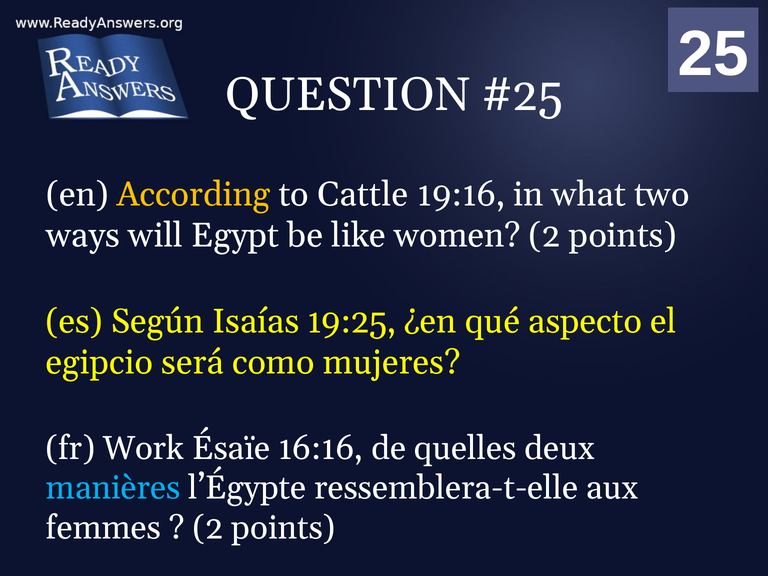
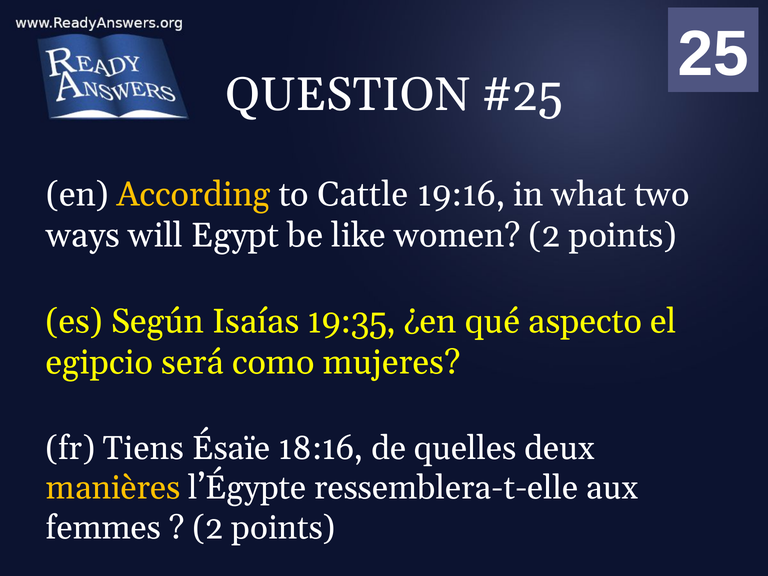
19:25: 19:25 -> 19:35
Work: Work -> Tiens
16:16: 16:16 -> 18:16
manières colour: light blue -> yellow
